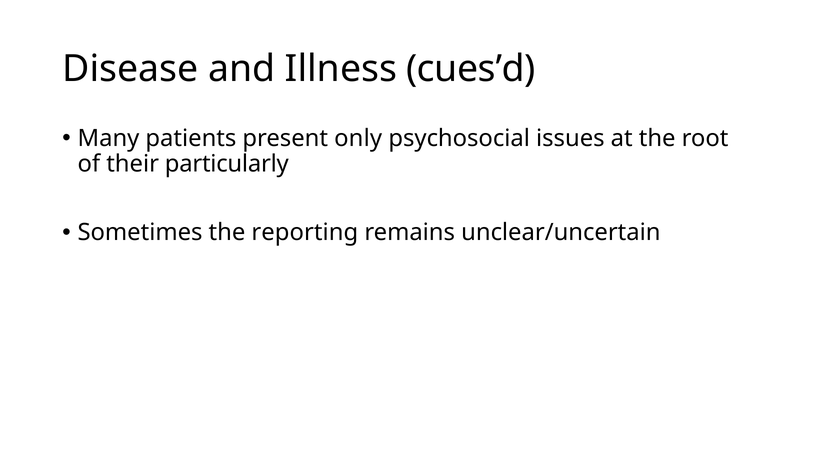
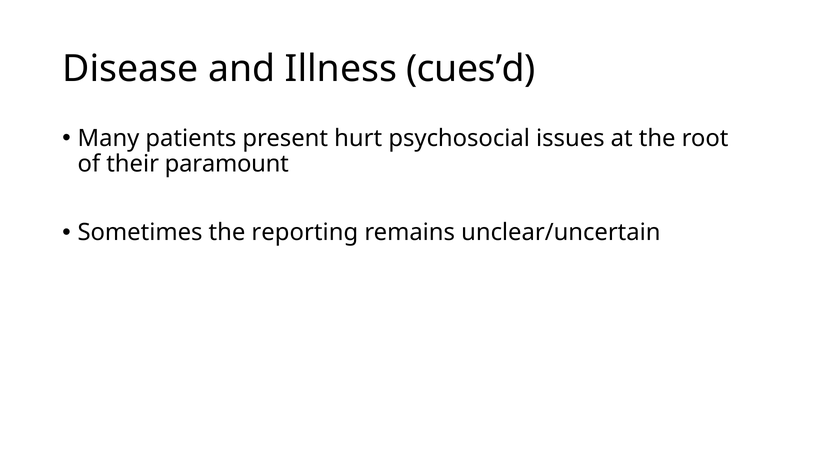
only: only -> hurt
particularly: particularly -> paramount
